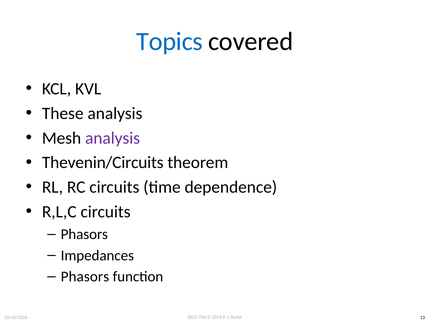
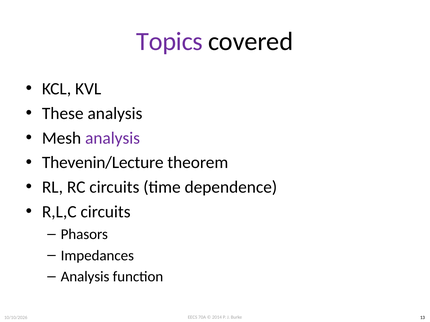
Topics colour: blue -> purple
Thevenin/Circuits: Thevenin/Circuits -> Thevenin/Lecture
Phasors at (85, 277): Phasors -> Analysis
